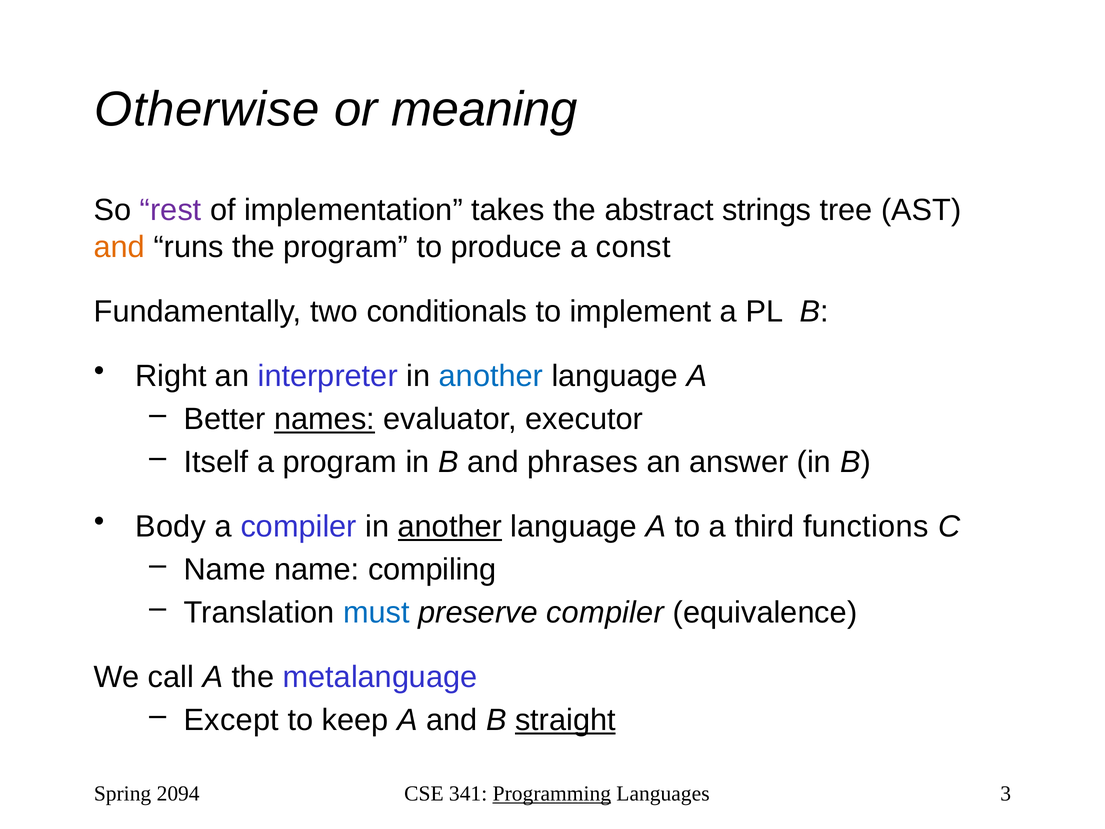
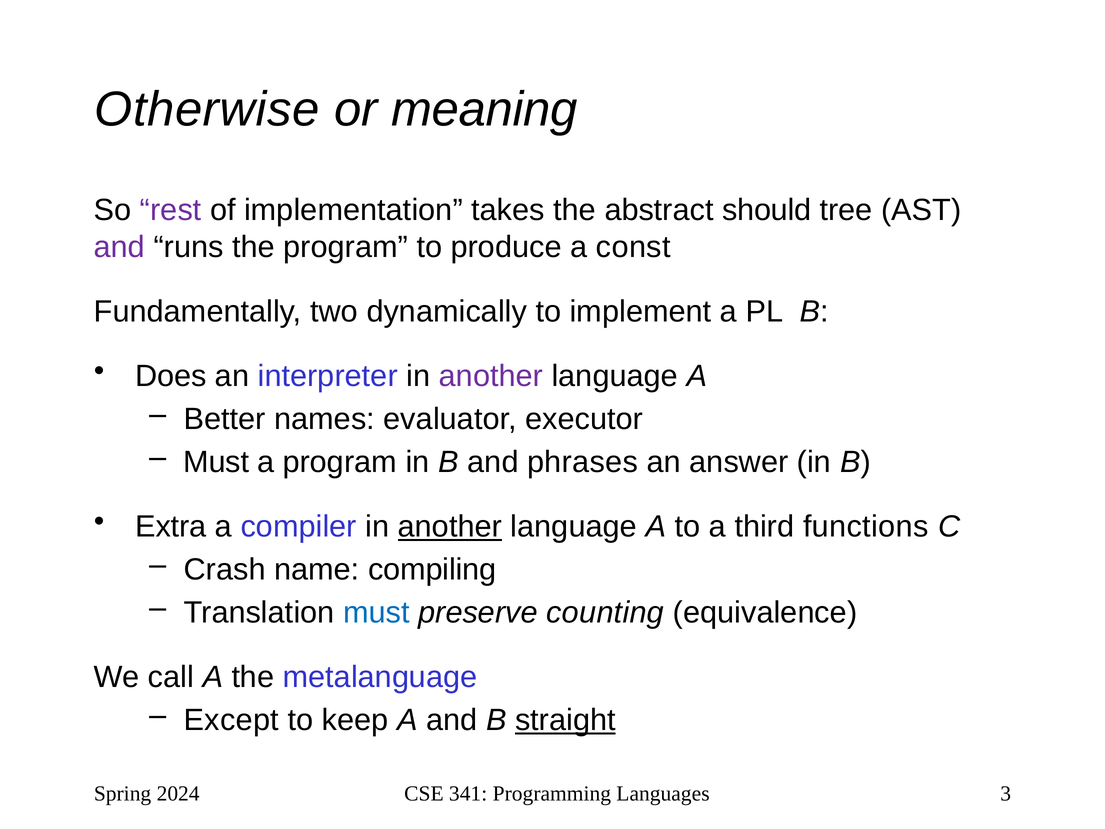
strings: strings -> should
and at (119, 247) colour: orange -> purple
conditionals: conditionals -> dynamically
Right: Right -> Does
another at (491, 376) colour: blue -> purple
names underline: present -> none
Itself at (216, 462): Itself -> Must
Body: Body -> Extra
Name at (225, 570): Name -> Crash
preserve compiler: compiler -> counting
2094: 2094 -> 2024
Programming underline: present -> none
